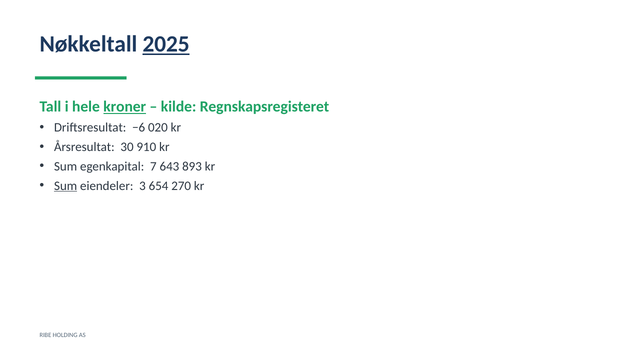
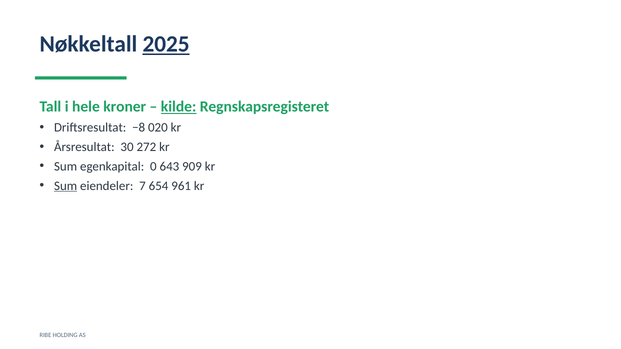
kroner underline: present -> none
kilde underline: none -> present
−6: −6 -> −8
910: 910 -> 272
7: 7 -> 0
893: 893 -> 909
3: 3 -> 7
270: 270 -> 961
